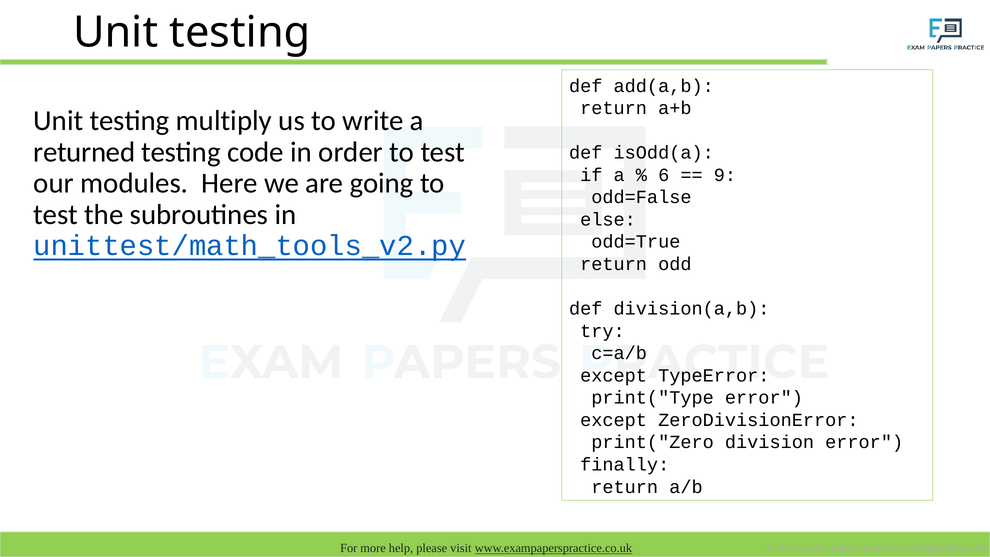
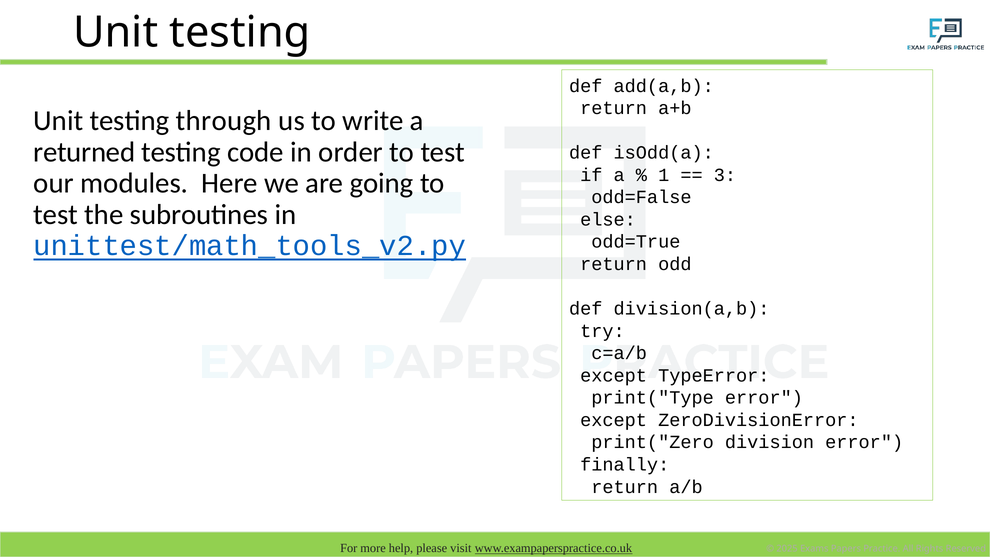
multiply: multiply -> through
6: 6 -> 1
9: 9 -> 3
